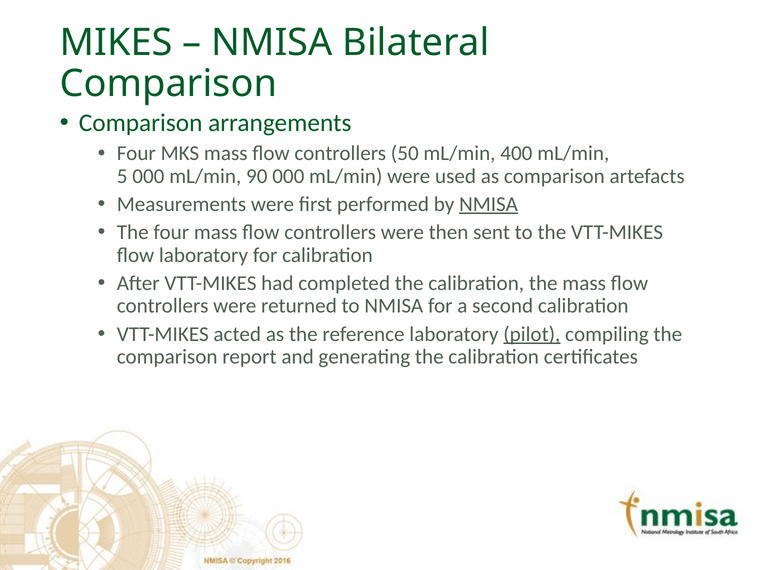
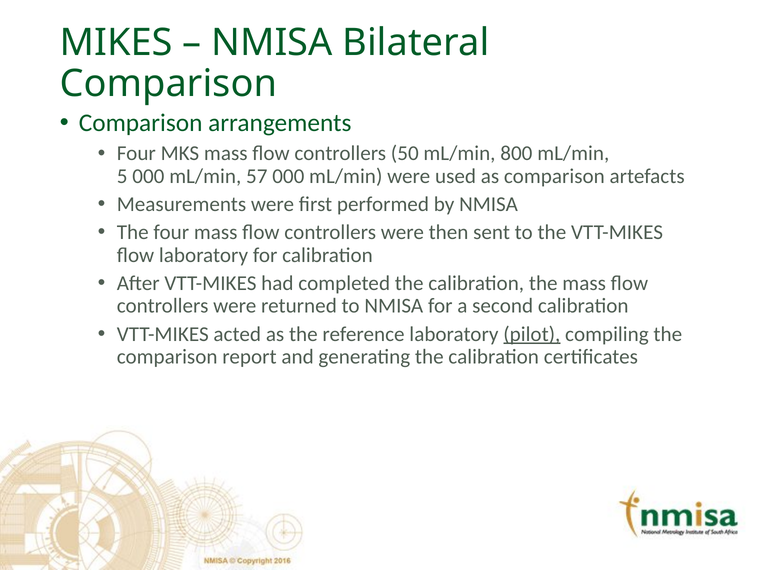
400: 400 -> 800
90: 90 -> 57
NMISA at (489, 204) underline: present -> none
